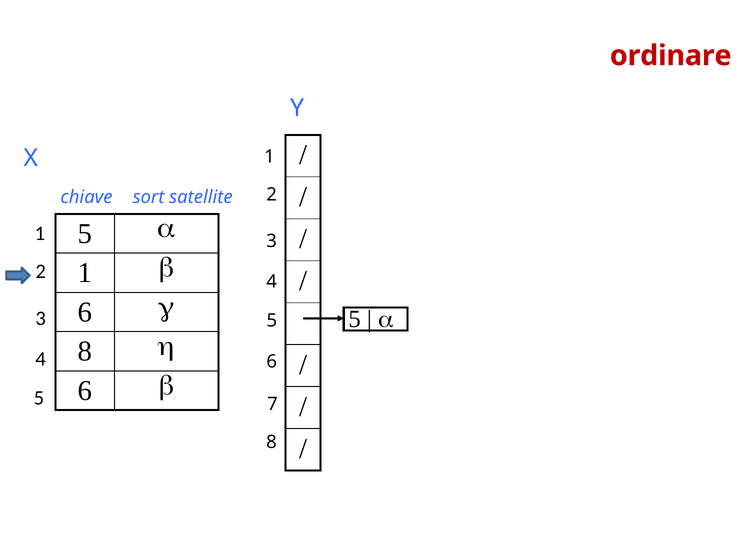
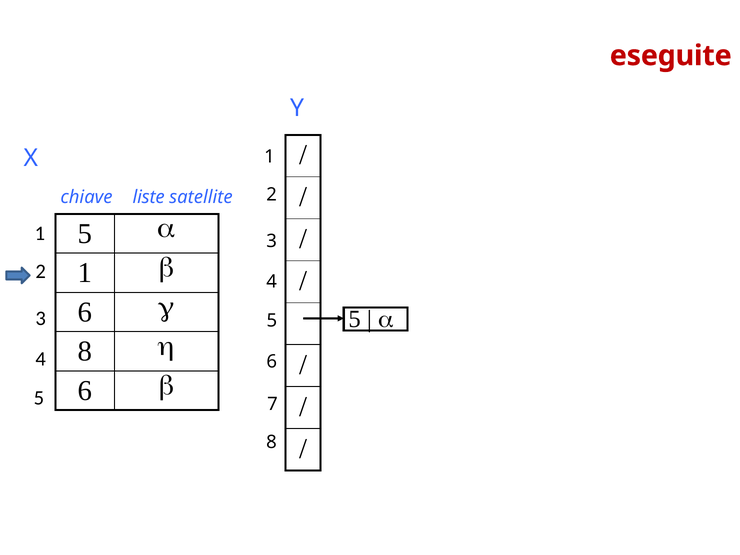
ordinare: ordinare -> eseguite
sort: sort -> liste
